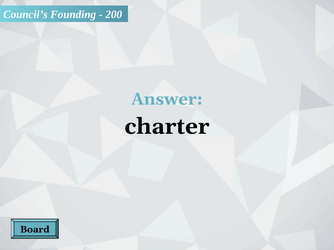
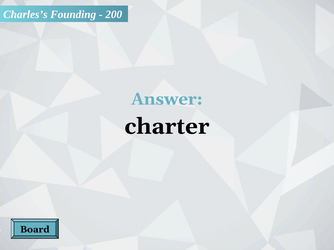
Council’s: Council’s -> Charles’s
